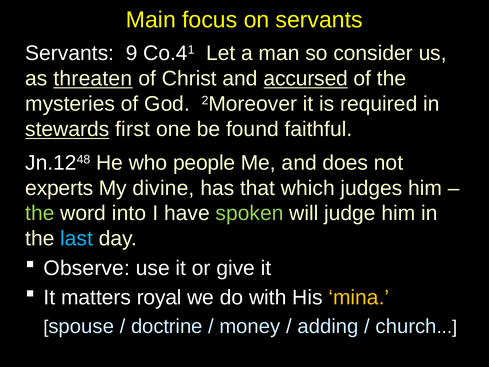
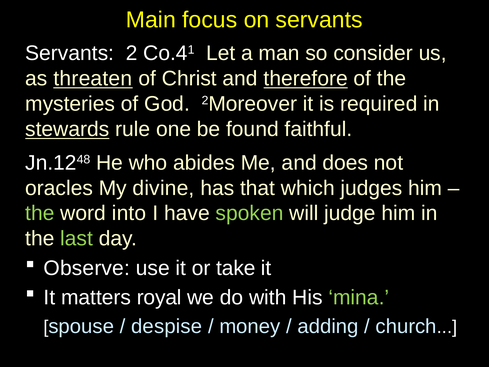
9: 9 -> 2
accursed: accursed -> therefore
first: first -> rule
people: people -> abides
experts: experts -> oracles
last colour: light blue -> light green
give: give -> take
mina colour: yellow -> light green
doctrine: doctrine -> despise
